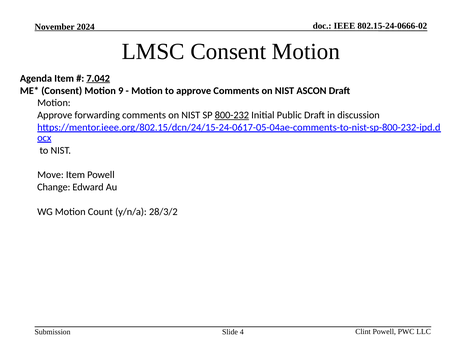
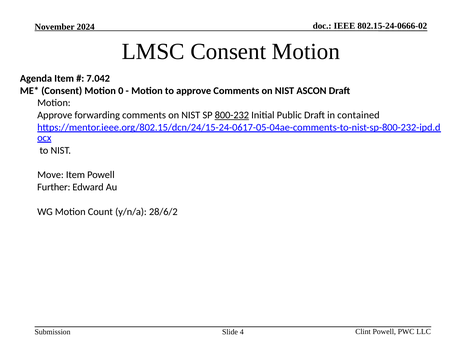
7.042 underline: present -> none
9: 9 -> 0
discussion: discussion -> contained
Change: Change -> Further
28/3/2: 28/3/2 -> 28/6/2
